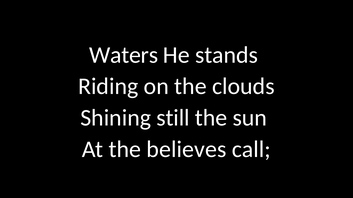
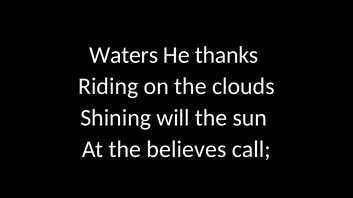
stands: stands -> thanks
still: still -> will
